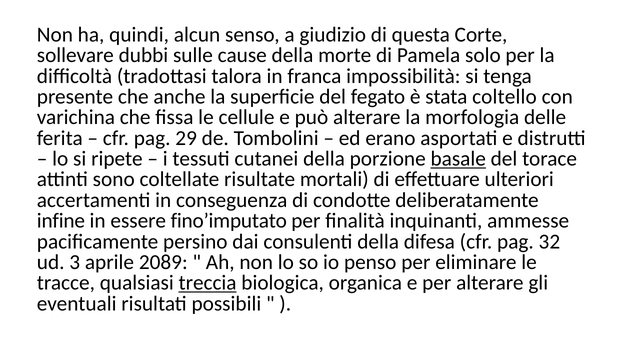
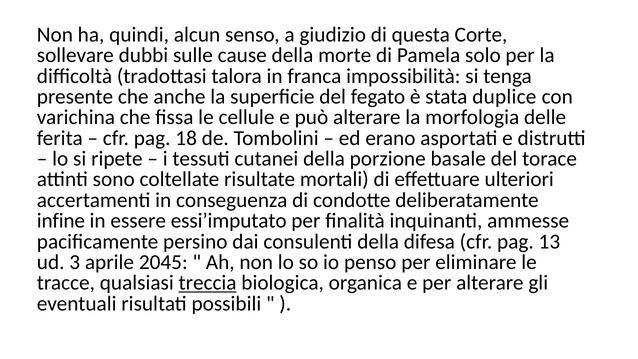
coltello: coltello -> duplice
29: 29 -> 18
basale underline: present -> none
fino’imputato: fino’imputato -> essi’imputato
32: 32 -> 13
2089: 2089 -> 2045
